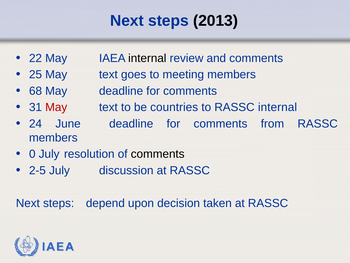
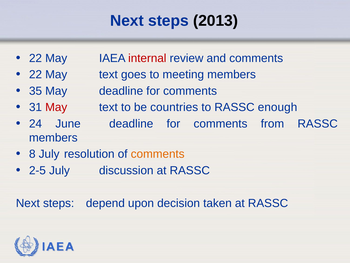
internal at (147, 58) colour: black -> red
25 at (36, 74): 25 -> 22
68: 68 -> 35
RASSC internal: internal -> enough
0: 0 -> 8
comments at (158, 154) colour: black -> orange
